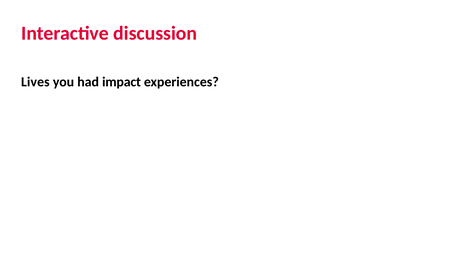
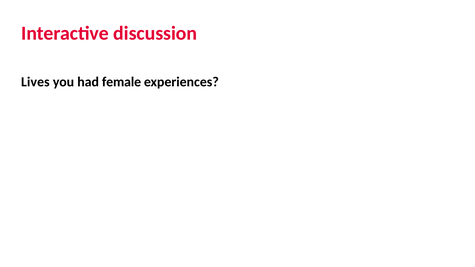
impact: impact -> female
